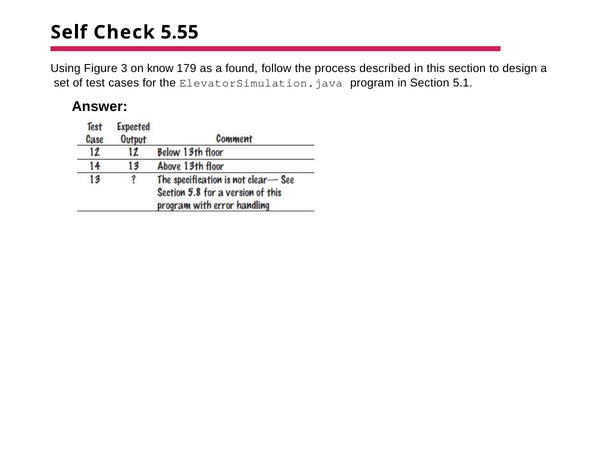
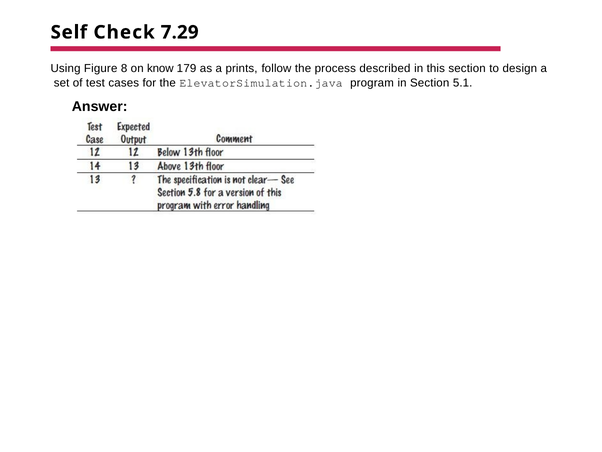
5.55: 5.55 -> 7.29
3: 3 -> 8
found: found -> prints
